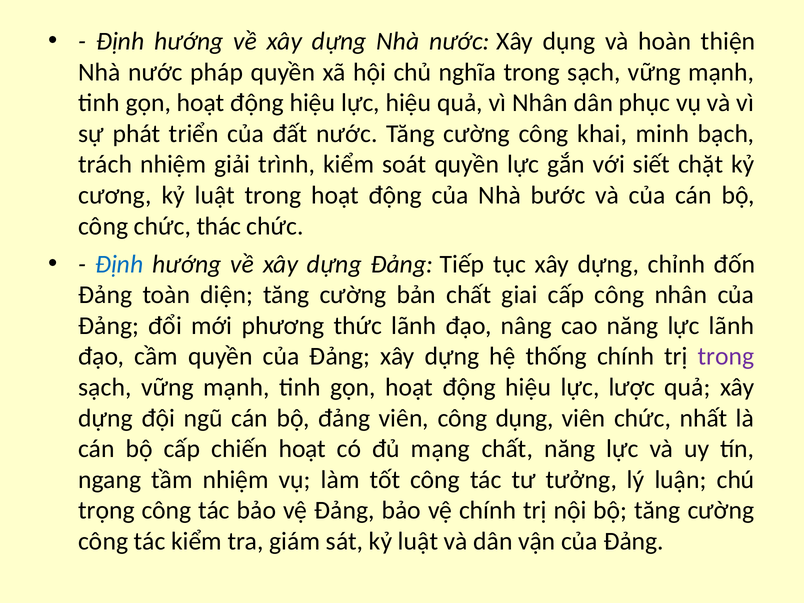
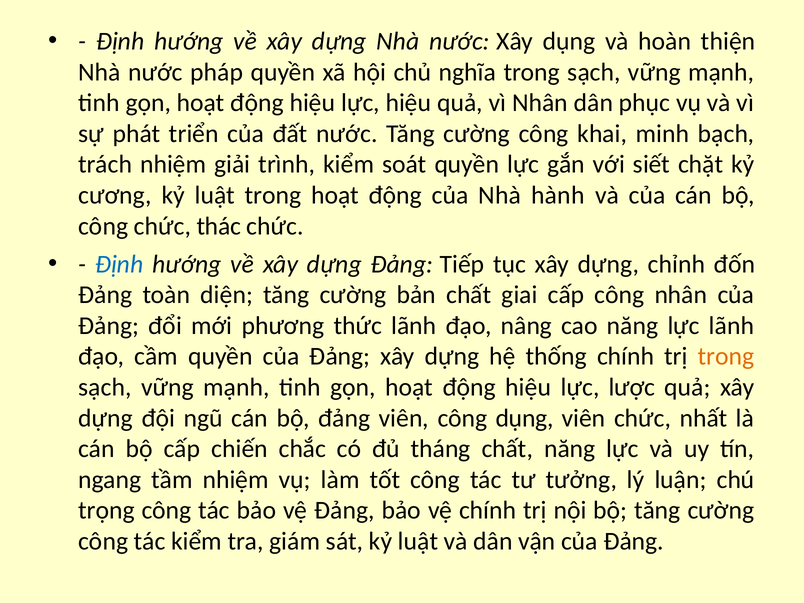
bước: bước -> hành
trong at (726, 356) colour: purple -> orange
chiến hoạt: hoạt -> chắc
mạng: mạng -> tháng
